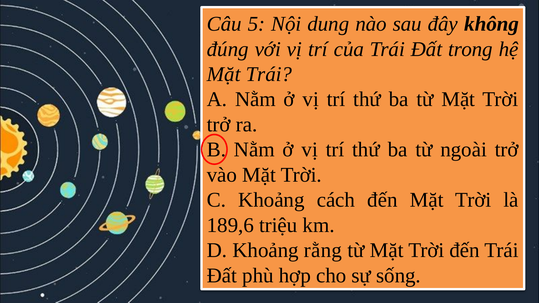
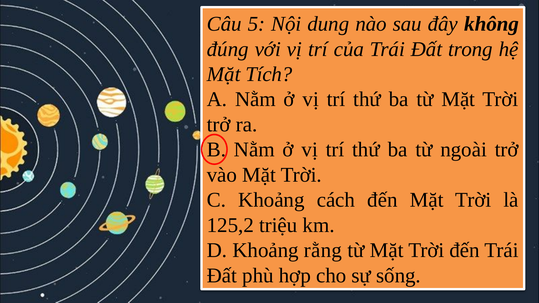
Mặt Trái: Trái -> Tích
189,6: 189,6 -> 125,2
